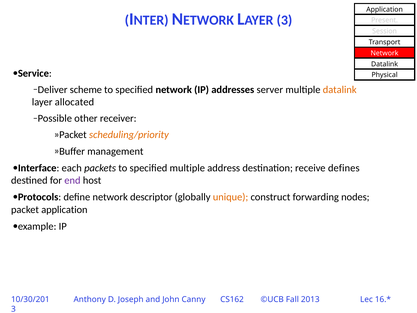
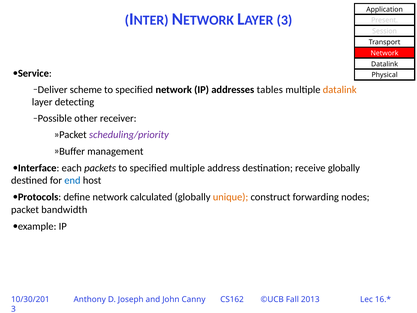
server: server -> tables
allocated: allocated -> detecting
scheduling/priority colour: orange -> purple
receive defines: defines -> globally
end colour: purple -> blue
descriptor: descriptor -> calculated
packet application: application -> bandwidth
